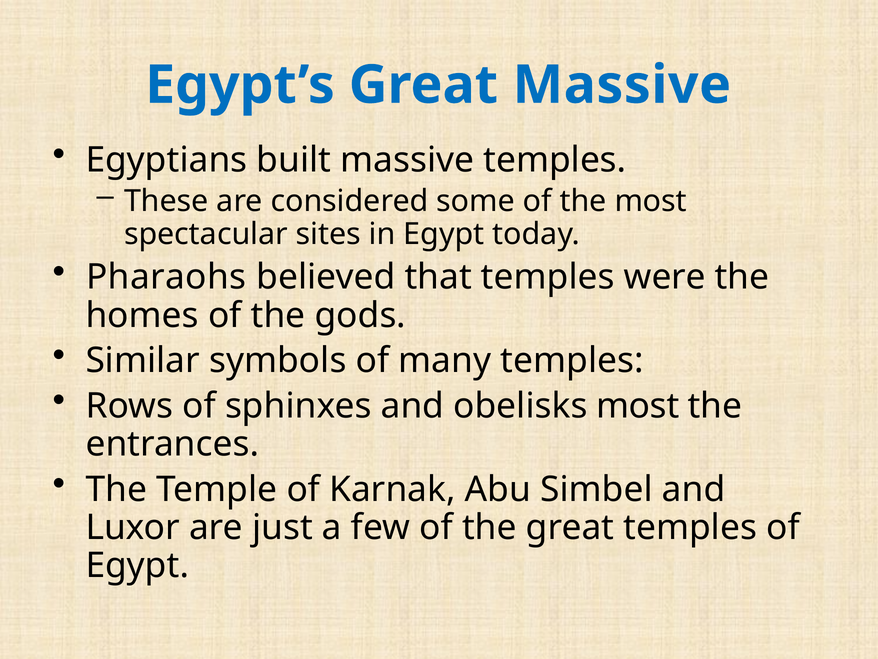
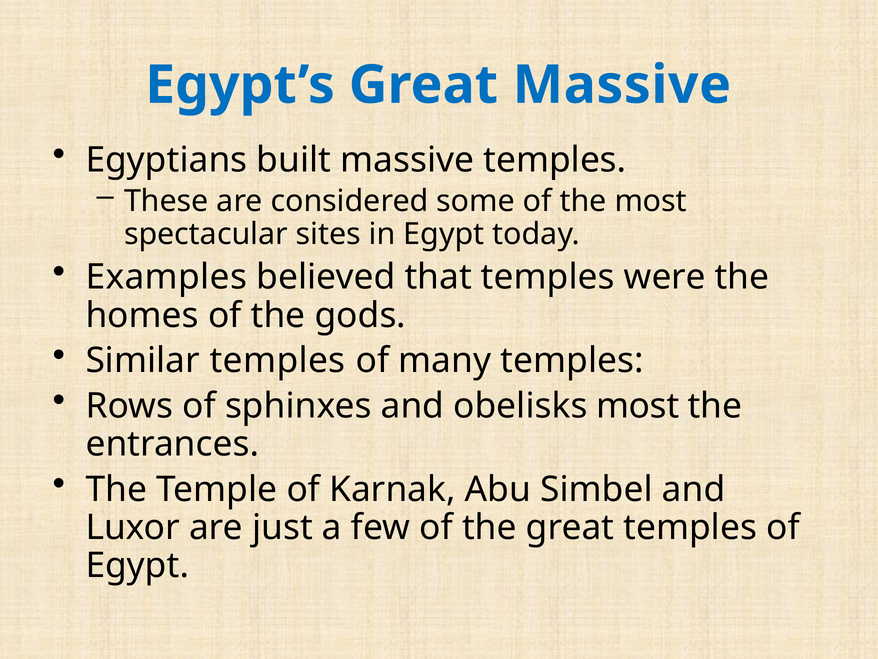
Pharaohs: Pharaohs -> Examples
Similar symbols: symbols -> temples
